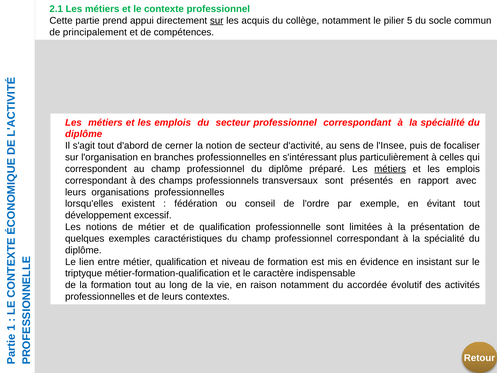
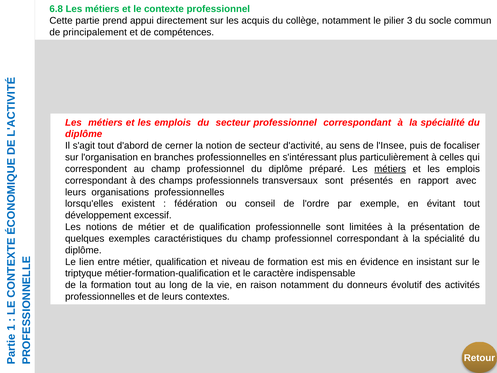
2.1: 2.1 -> 6.8
sur at (217, 21) underline: present -> none
5: 5 -> 3
accordée: accordée -> donneurs
